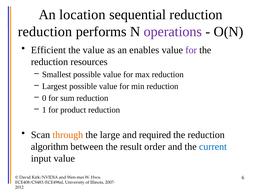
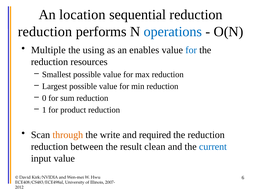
operations colour: purple -> blue
Efficient: Efficient -> Multiple
the value: value -> using
for at (191, 50) colour: purple -> blue
large: large -> write
algorithm at (50, 146): algorithm -> reduction
order: order -> clean
